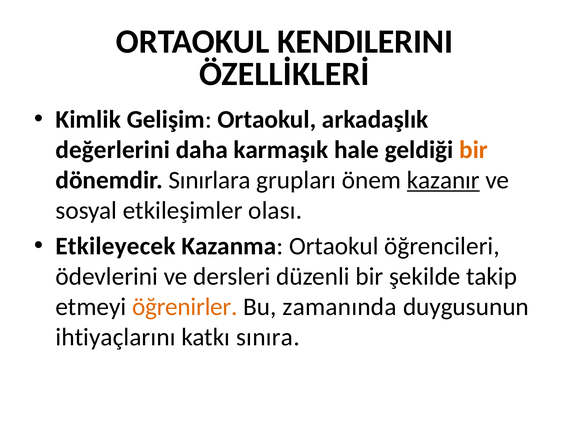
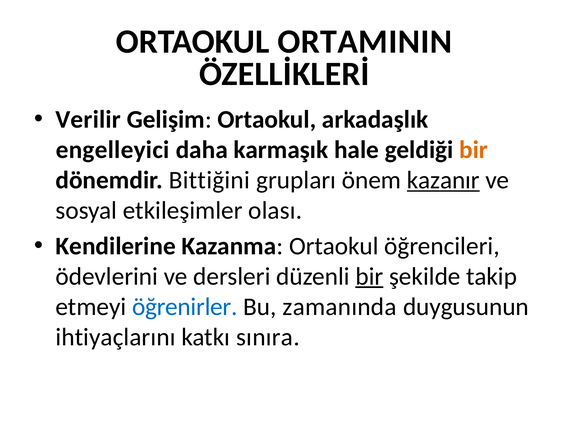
KENDILERINI: KENDILERINI -> ORTAMININ
Kimlik: Kimlik -> Verilir
değerlerini: değerlerini -> engelleyici
Sınırlara: Sınırlara -> Bittiğini
Etkileyecek: Etkileyecek -> Kendilerine
bir at (369, 276) underline: none -> present
öğrenirler colour: orange -> blue
